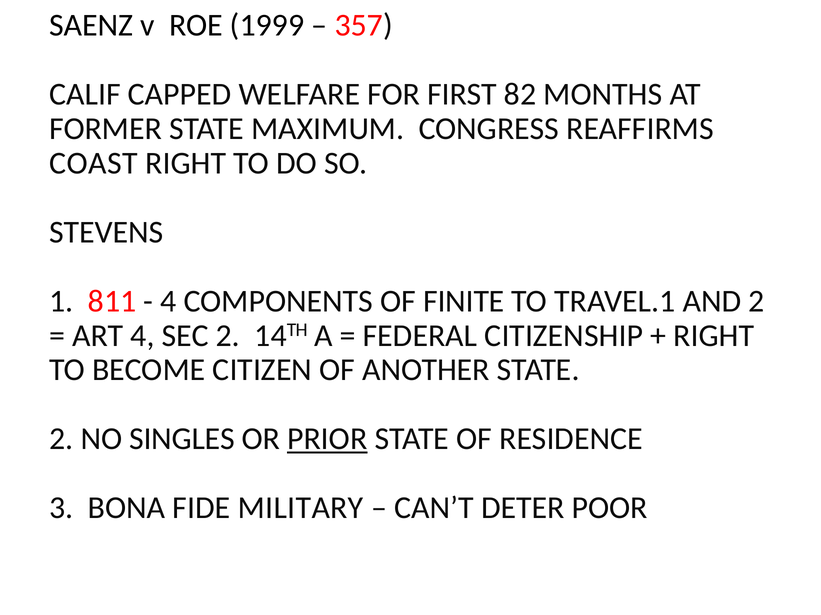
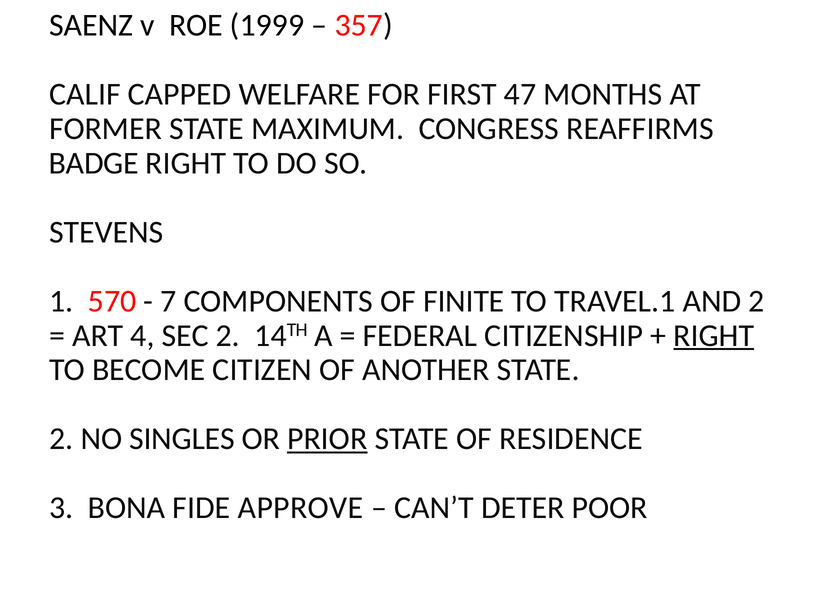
82: 82 -> 47
COAST: COAST -> BADGE
811: 811 -> 570
4 at (168, 301): 4 -> 7
RIGHT at (714, 336) underline: none -> present
MILITARY: MILITARY -> APPROVE
